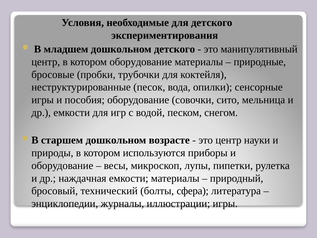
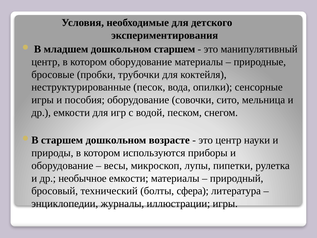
дошкольном детского: детского -> старшем
наждачная: наждачная -> необычное
